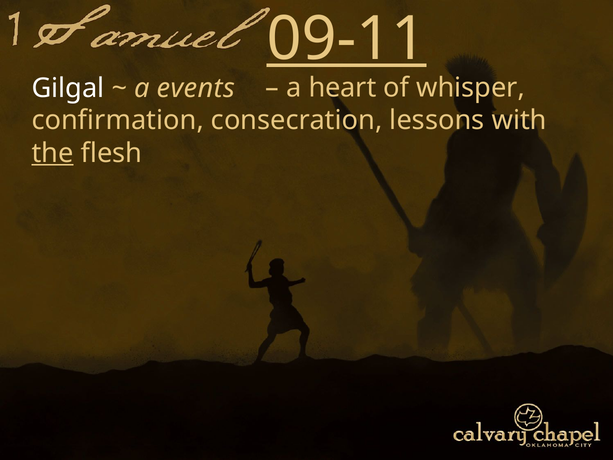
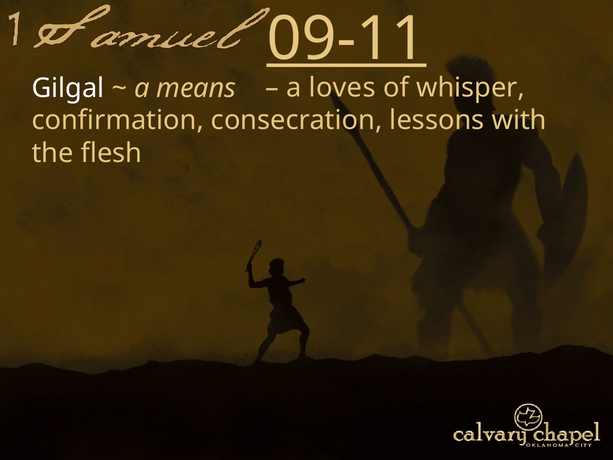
events: events -> means
heart: heart -> loves
the underline: present -> none
